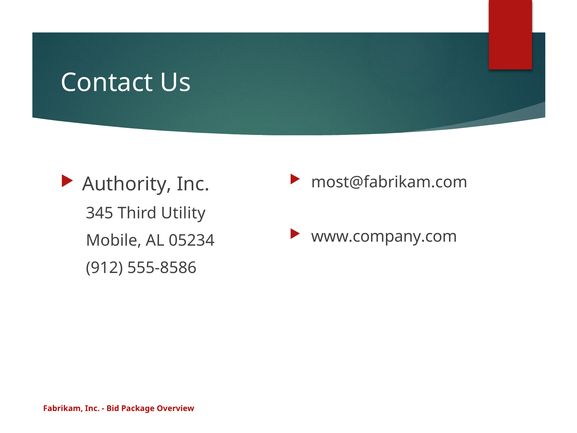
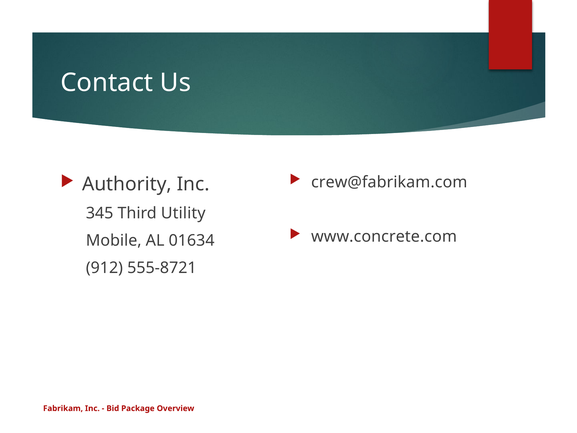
most@fabrikam.com: most@fabrikam.com -> crew@fabrikam.com
www.company.com: www.company.com -> www.concrete.com
05234: 05234 -> 01634
555-8586: 555-8586 -> 555-8721
